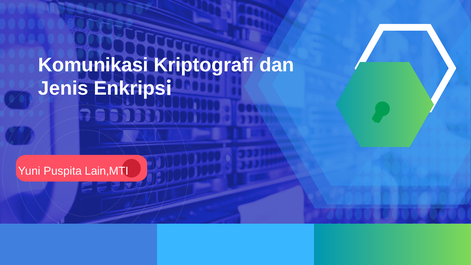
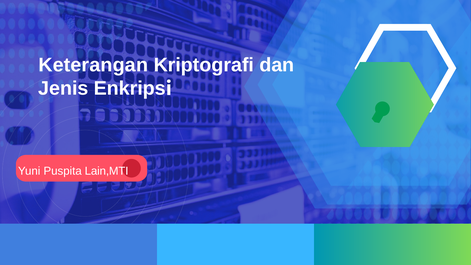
Komunikasi: Komunikasi -> Keterangan
